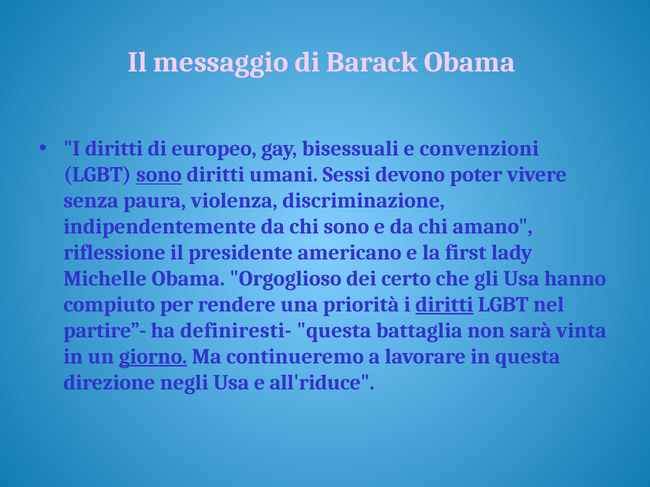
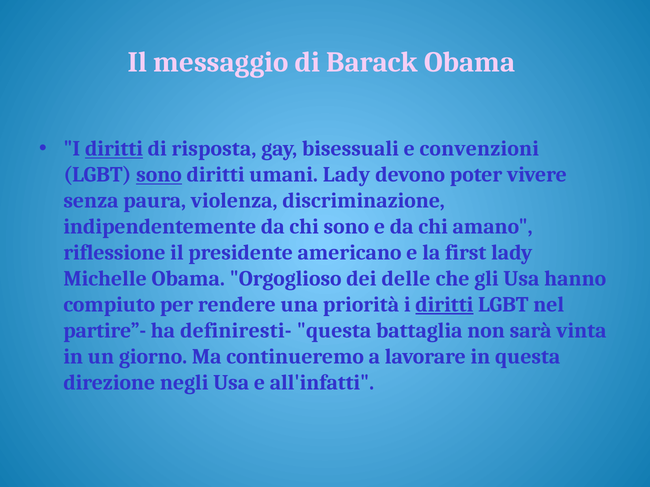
diritti at (114, 149) underline: none -> present
europeo: europeo -> risposta
umani Sessi: Sessi -> Lady
certo: certo -> delle
giorno underline: present -> none
all'riduce: all'riduce -> all'infatti
